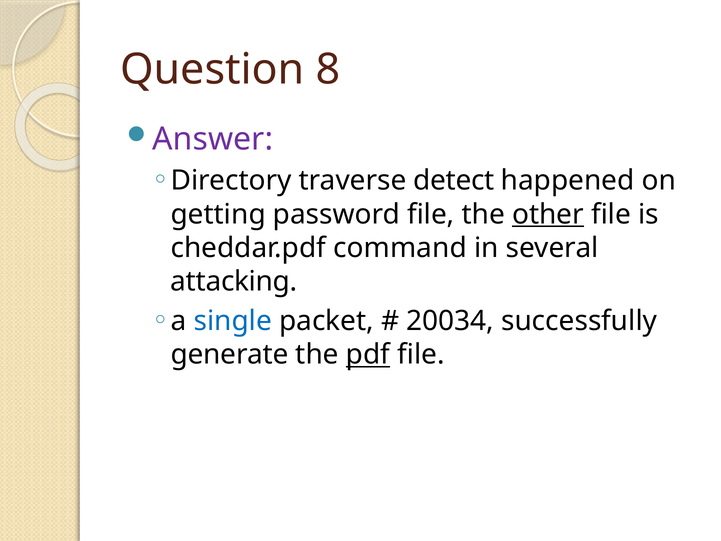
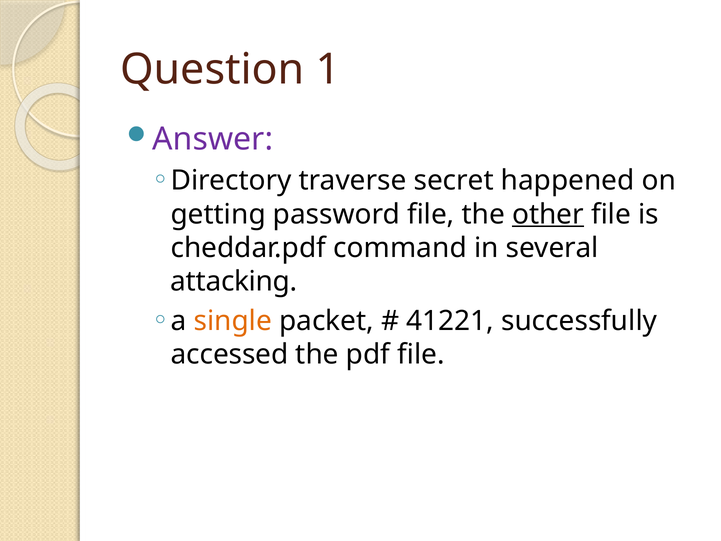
8: 8 -> 1
detect: detect -> secret
single colour: blue -> orange
20034: 20034 -> 41221
generate: generate -> accessed
pdf underline: present -> none
